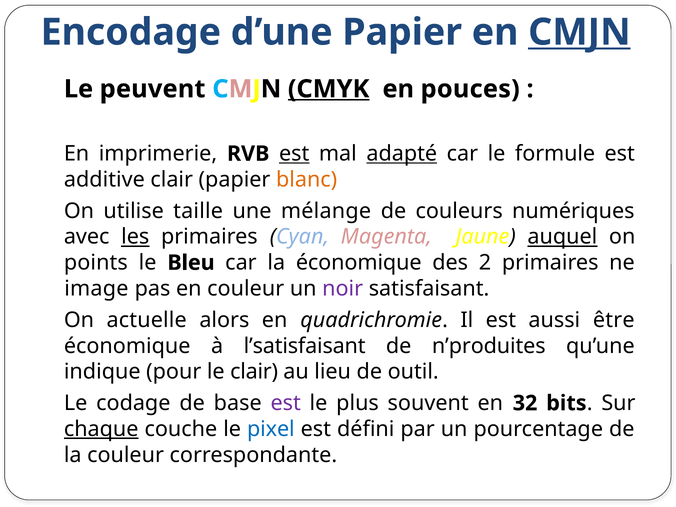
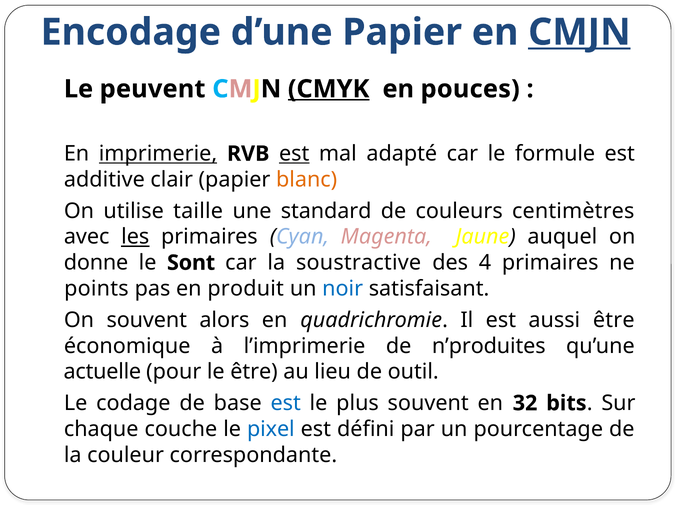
imprimerie underline: none -> present
adapté underline: present -> none
mélange: mélange -> standard
numériques: numériques -> centimètres
auquel underline: present -> none
points: points -> donne
Bleu: Bleu -> Sont
la économique: économique -> soustractive
2: 2 -> 4
image: image -> points
en couleur: couleur -> produit
noir colour: purple -> blue
On actuelle: actuelle -> souvent
l’satisfaisant: l’satisfaisant -> l’imprimerie
indique: indique -> actuelle
le clair: clair -> être
est at (286, 403) colour: purple -> blue
chaque underline: present -> none
